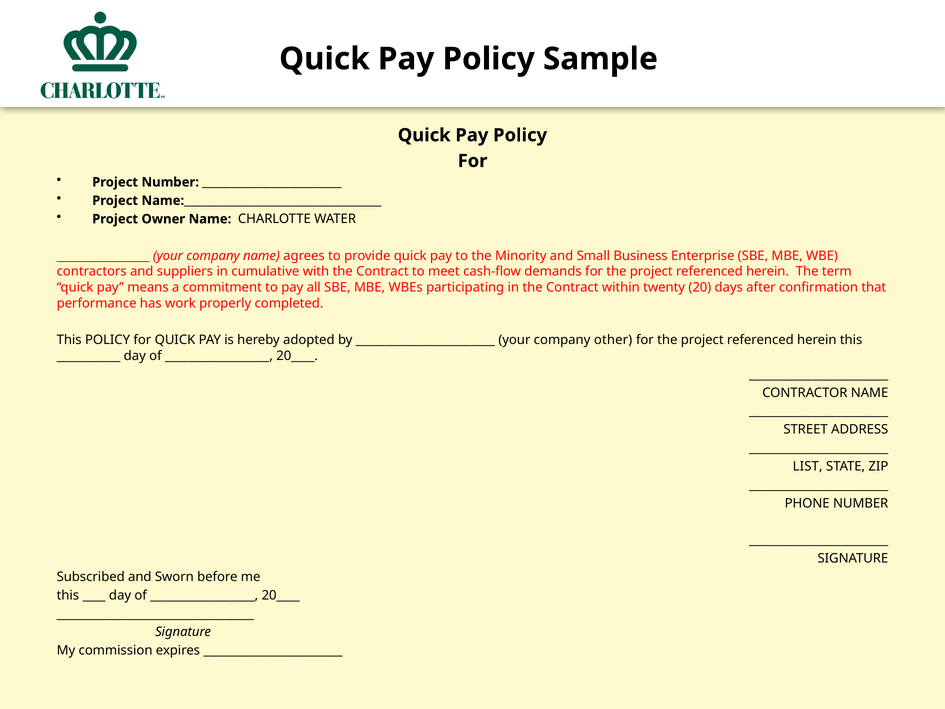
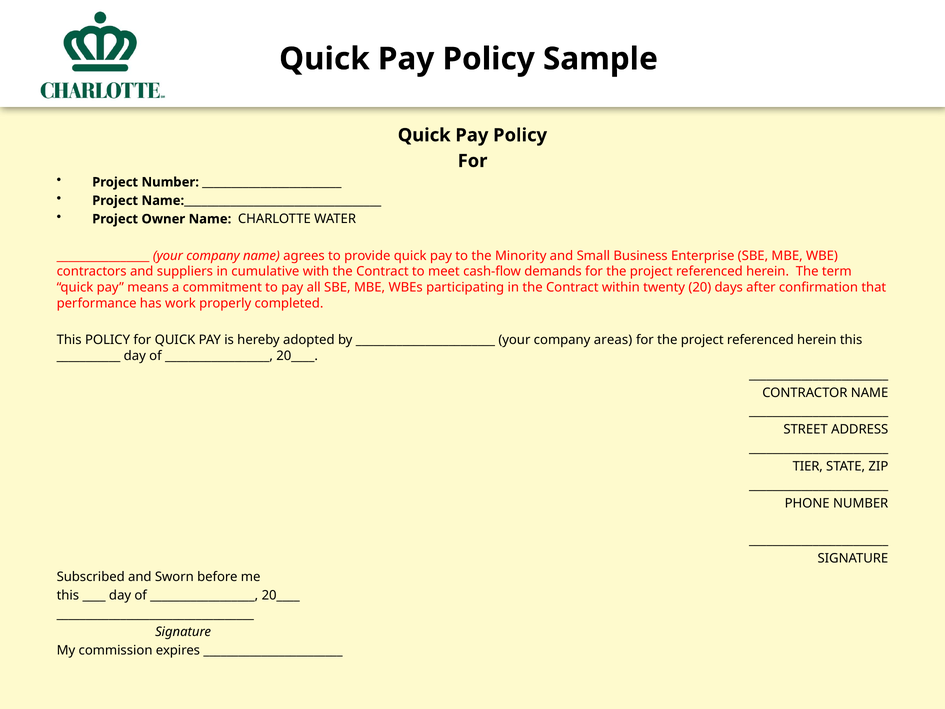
other: other -> areas
LIST: LIST -> TIER
